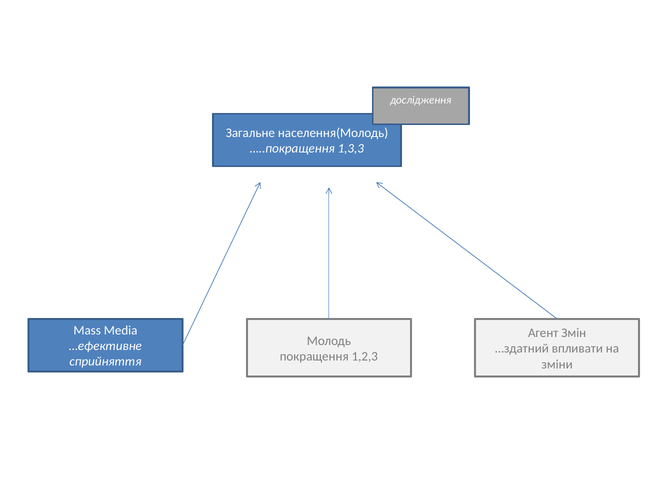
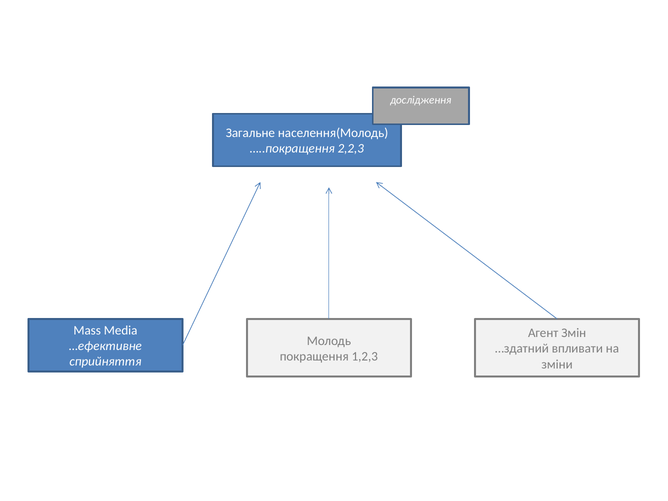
1,3,3: 1,3,3 -> 2,2,3
